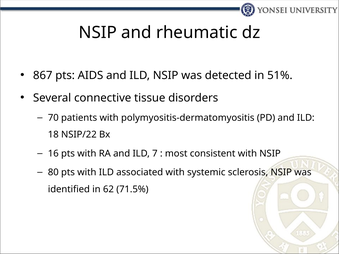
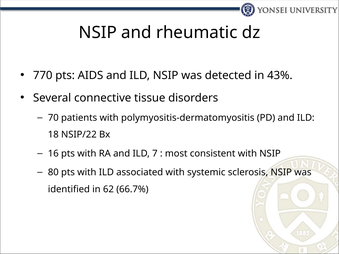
867: 867 -> 770
51%: 51% -> 43%
71.5%: 71.5% -> 66.7%
